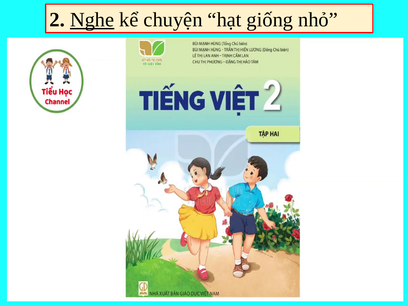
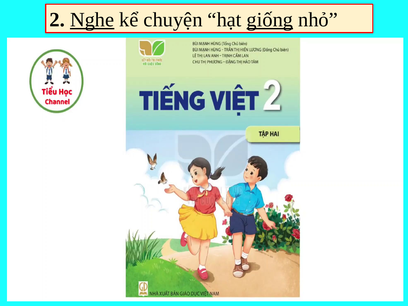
giống underline: none -> present
